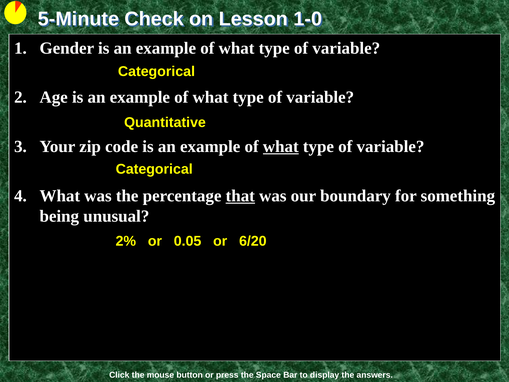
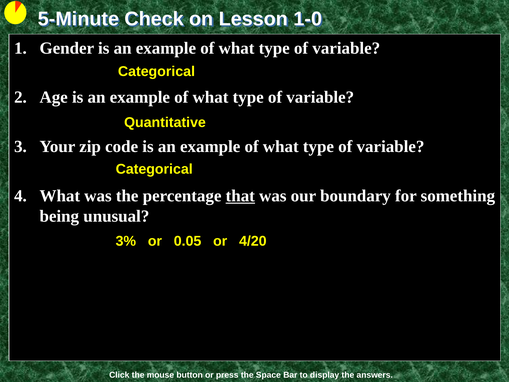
what at (281, 147) underline: present -> none
2%: 2% -> 3%
6/20: 6/20 -> 4/20
